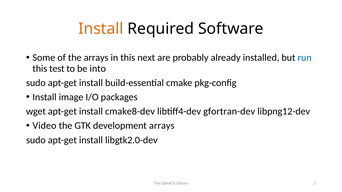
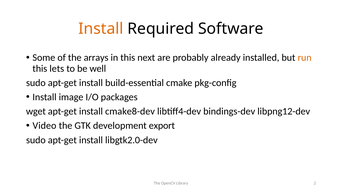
run colour: blue -> orange
test: test -> lets
into: into -> well
gfortran-dev: gfortran-dev -> bindings-dev
development arrays: arrays -> export
